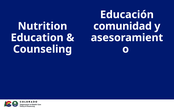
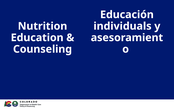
comunidad: comunidad -> individuals
